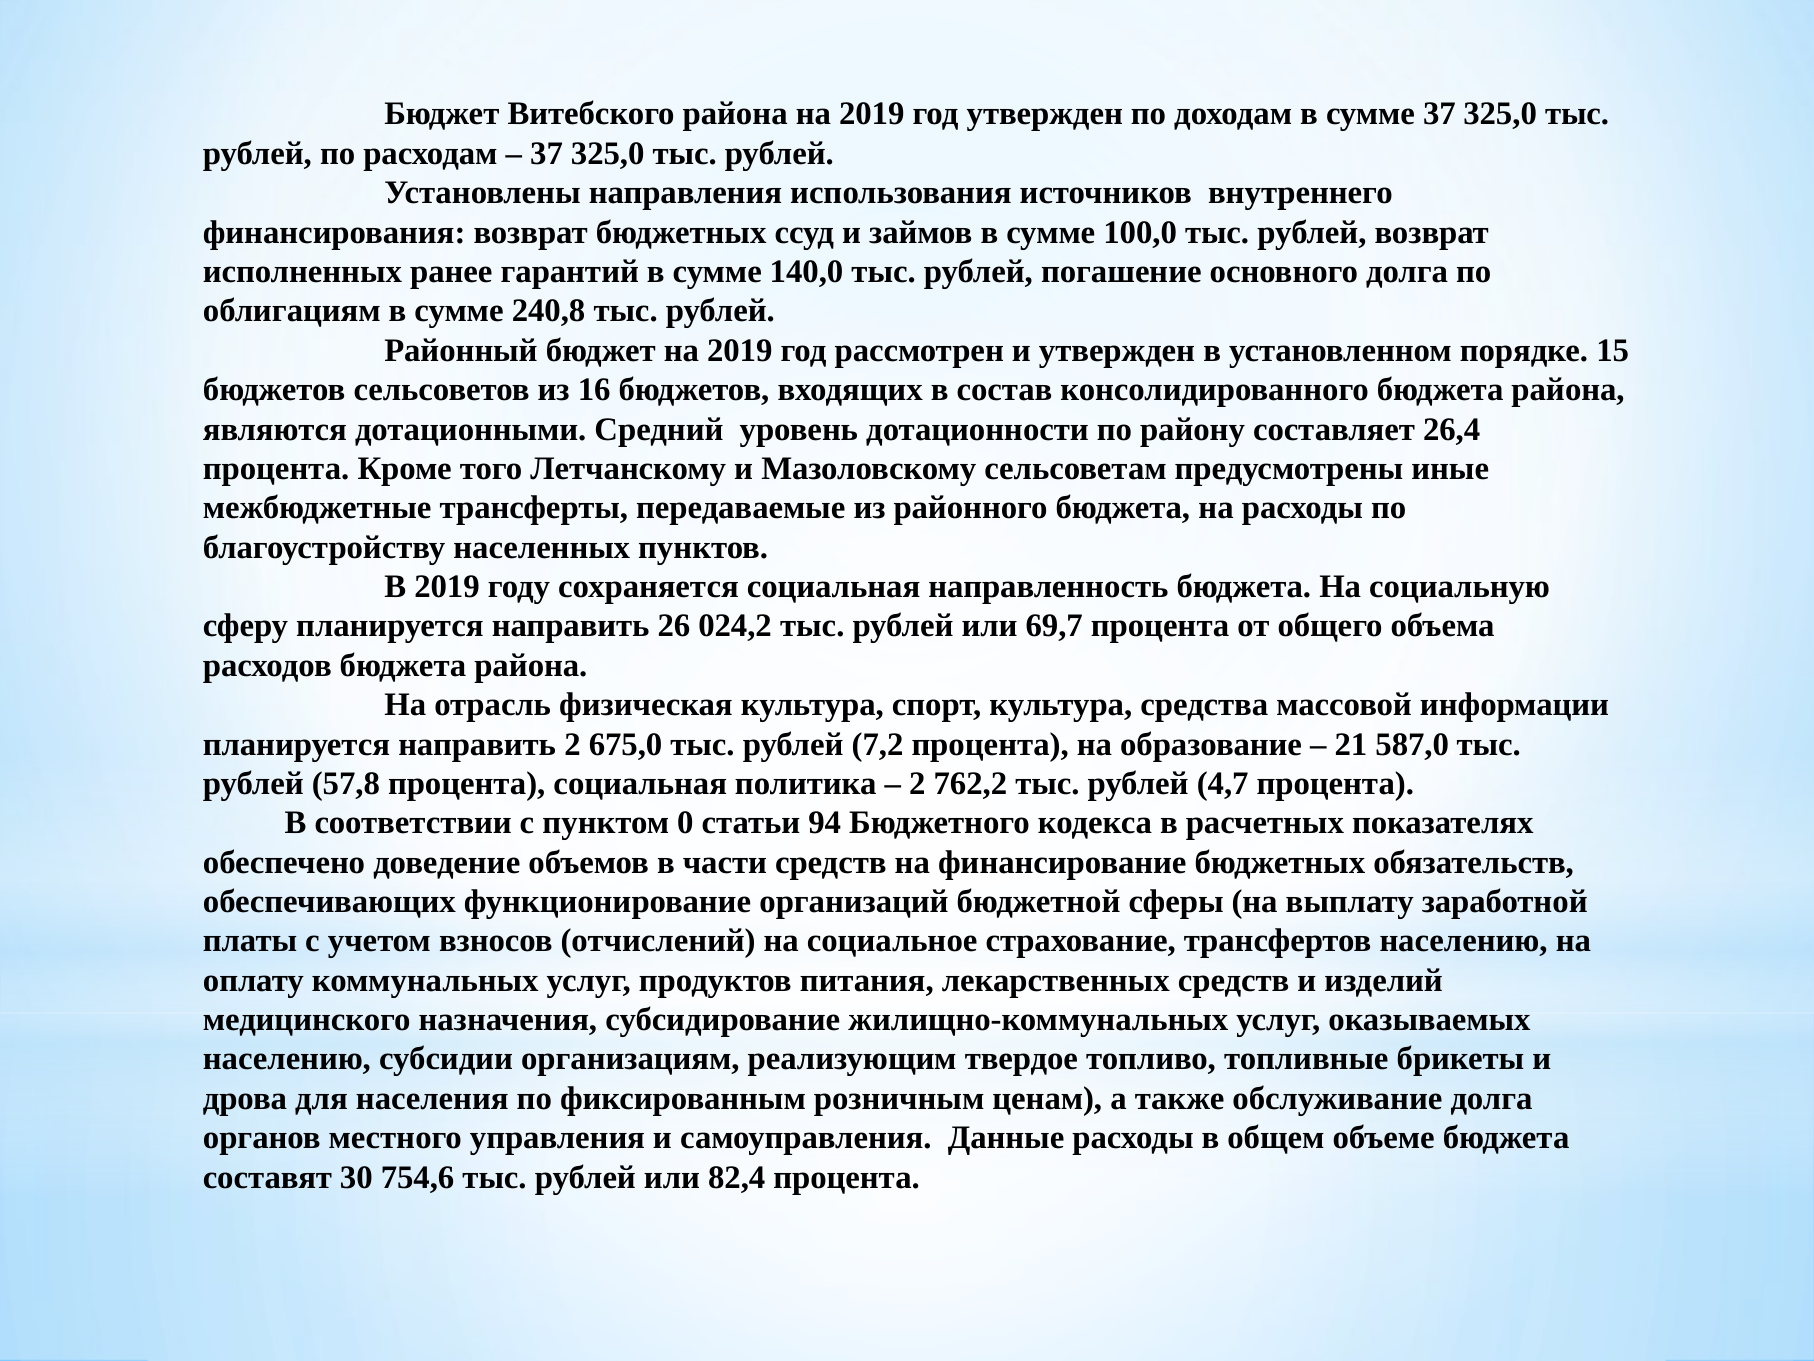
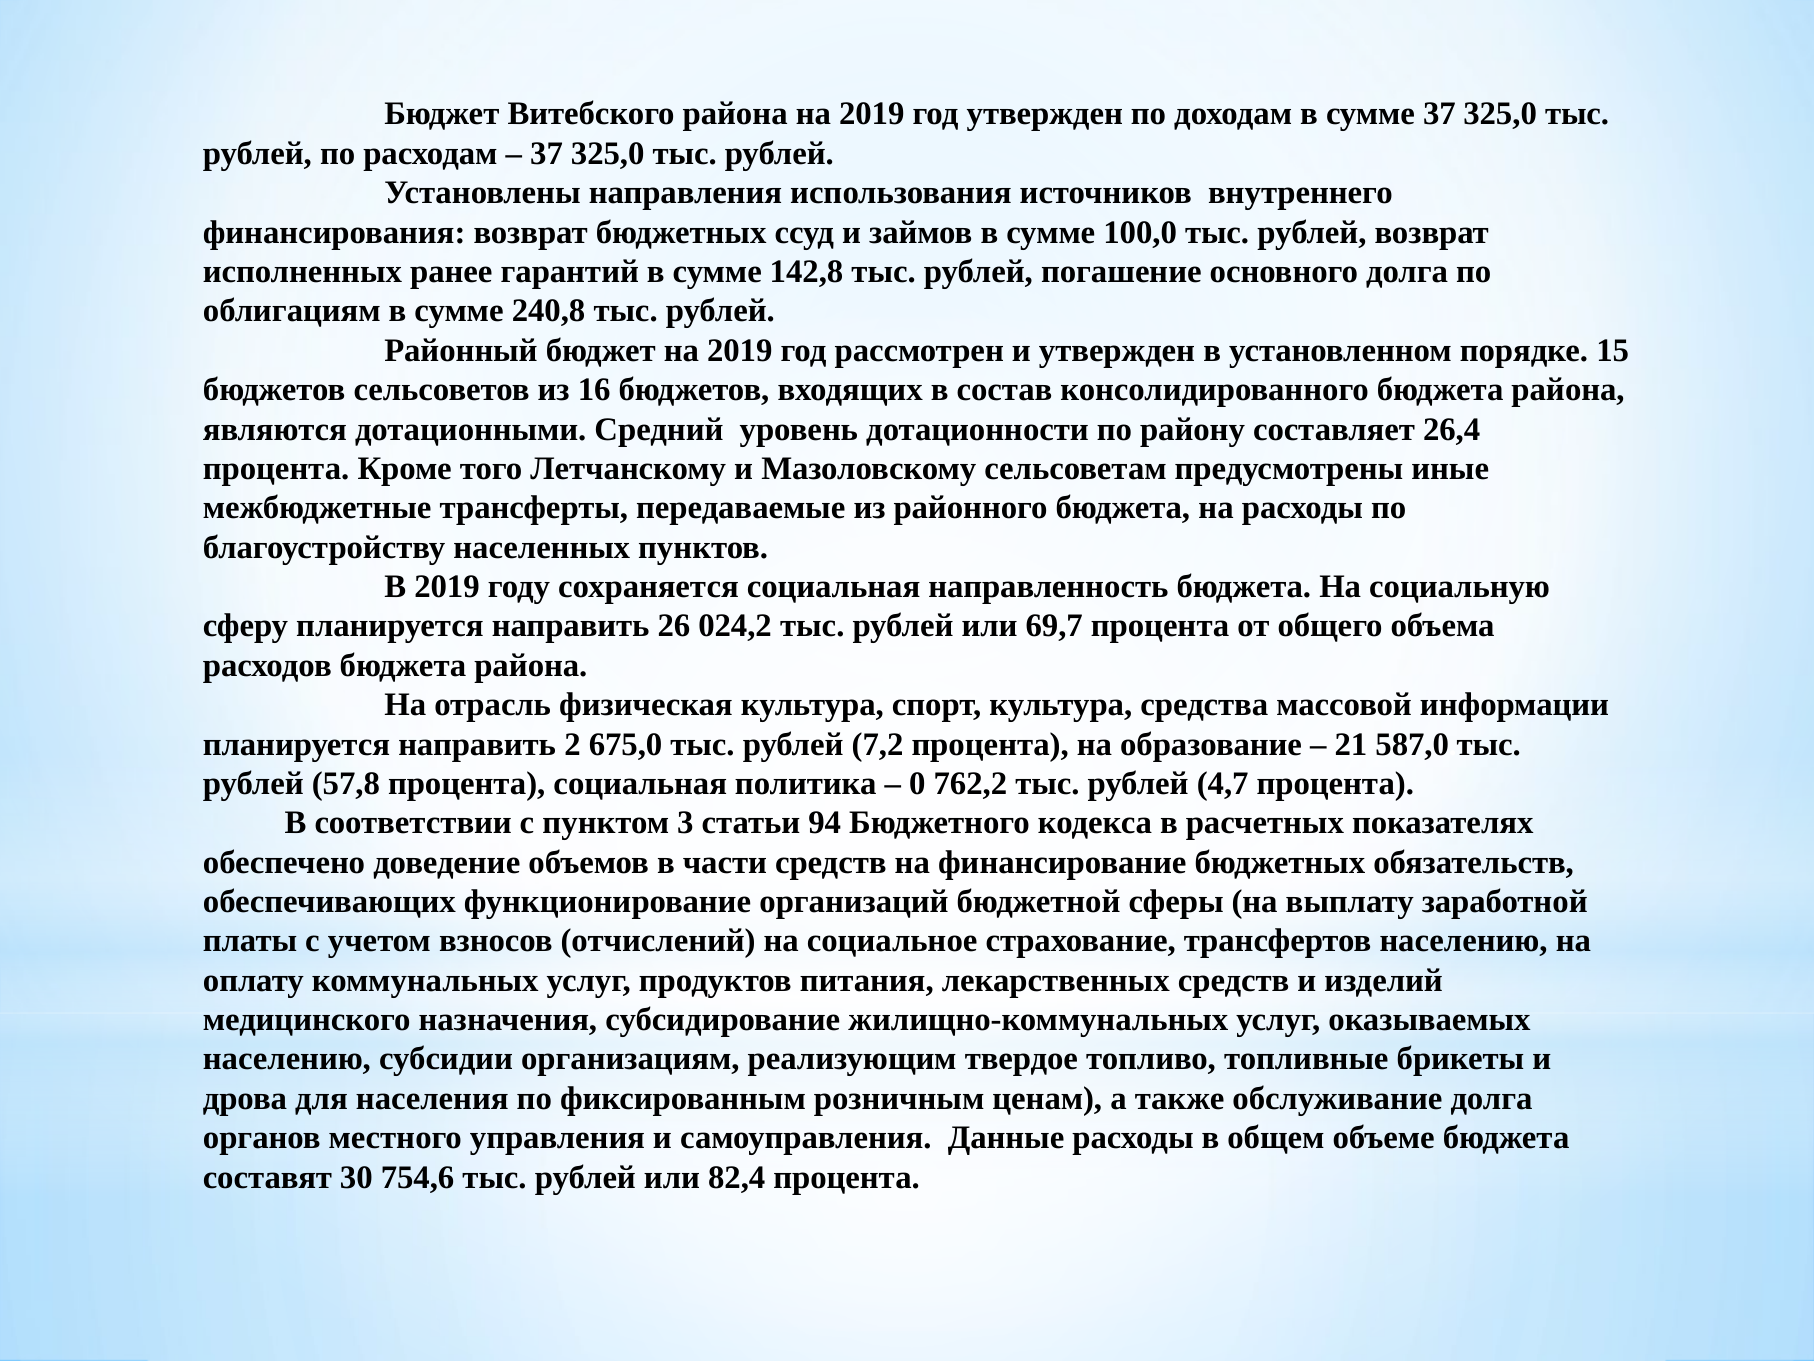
140,0: 140,0 -> 142,8
2 at (917, 783): 2 -> 0
0: 0 -> 3
